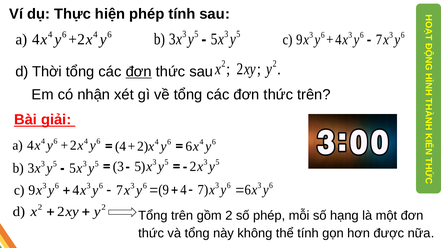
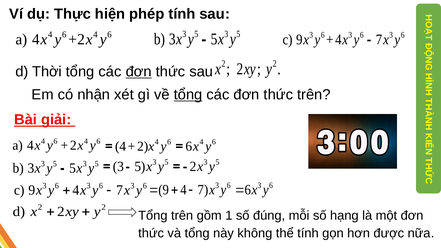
tổng at (188, 95) underline: none -> present
gồm 2: 2 -> 1
số phép: phép -> đúng
